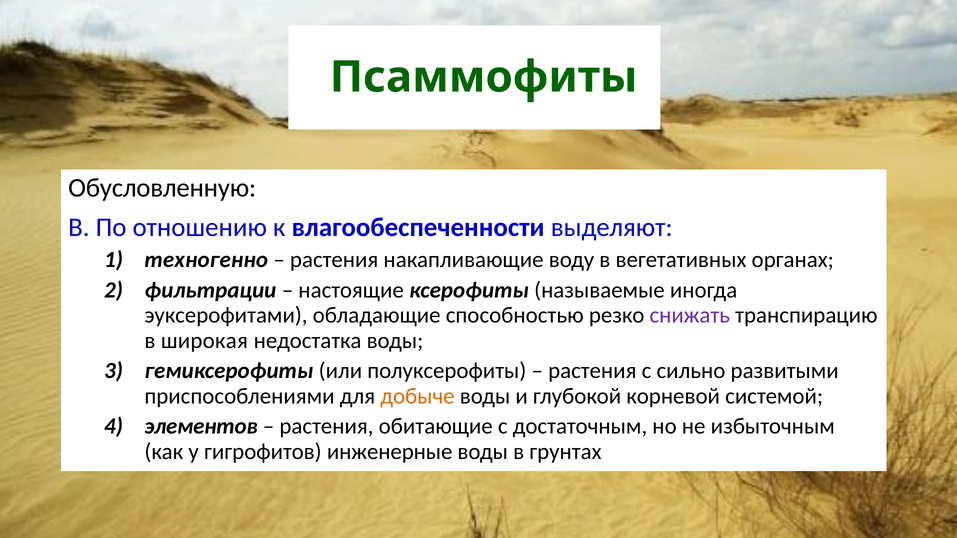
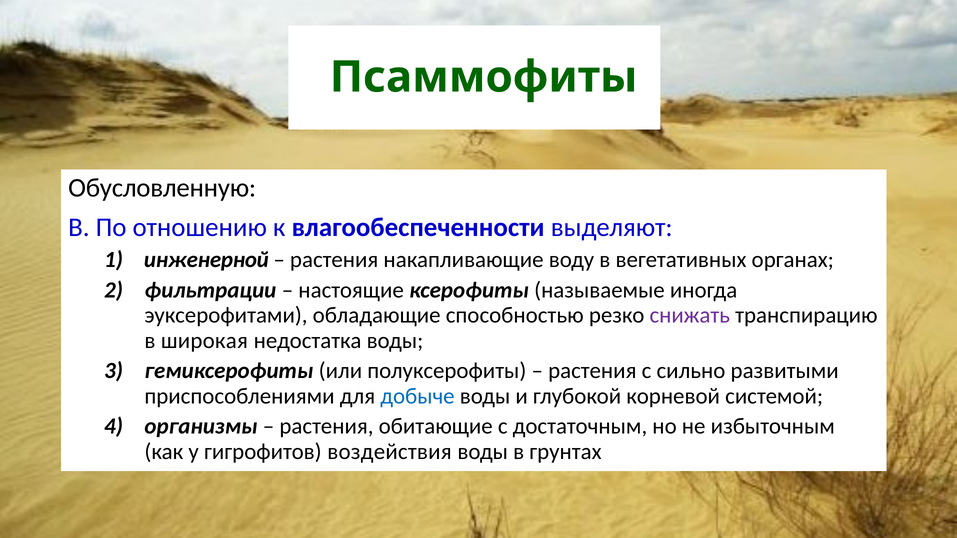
техногенно: техногенно -> инженерной
добыче colour: orange -> blue
элементов: элементов -> организмы
инженерные: инженерные -> воздействия
